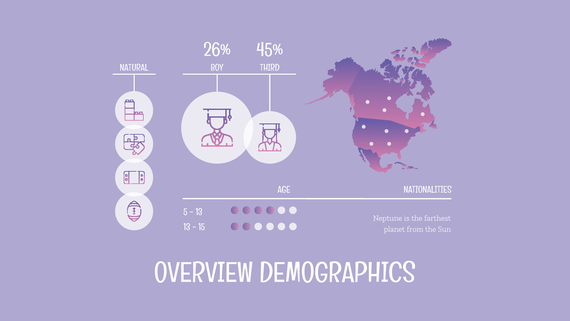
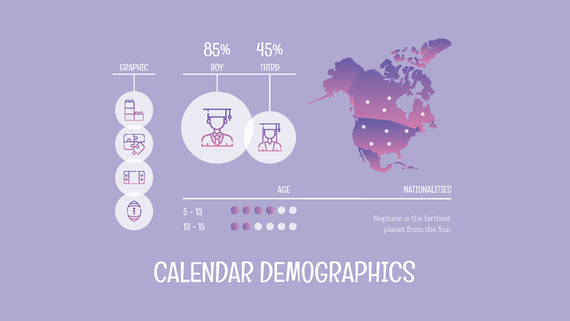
26%: 26% -> 85%
NATURAL: NATURAL -> GRAPHIC
OVERVIEW: OVERVIEW -> CALENDAR
